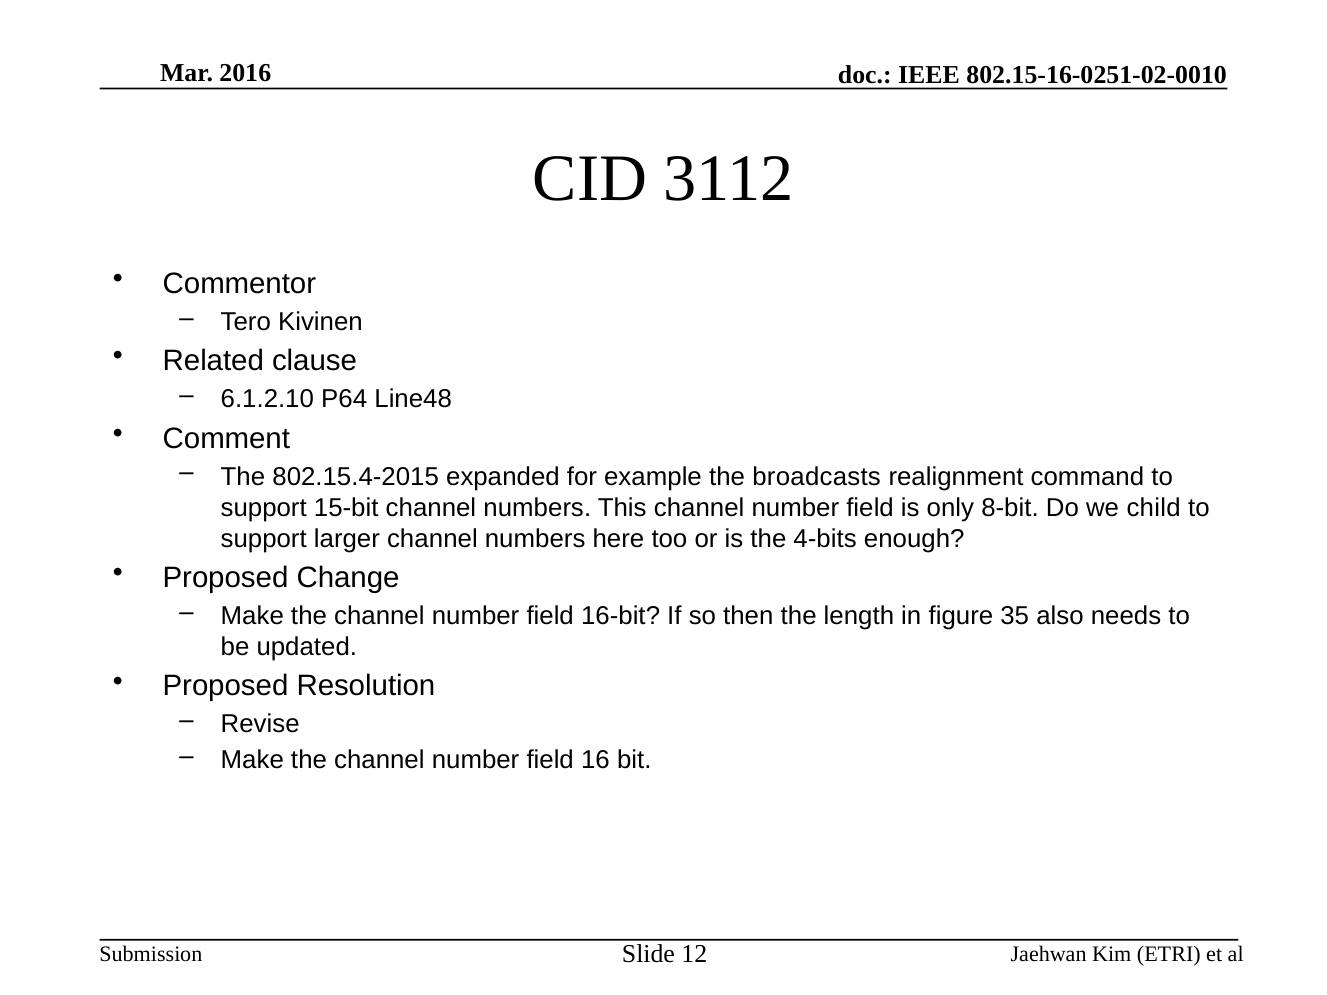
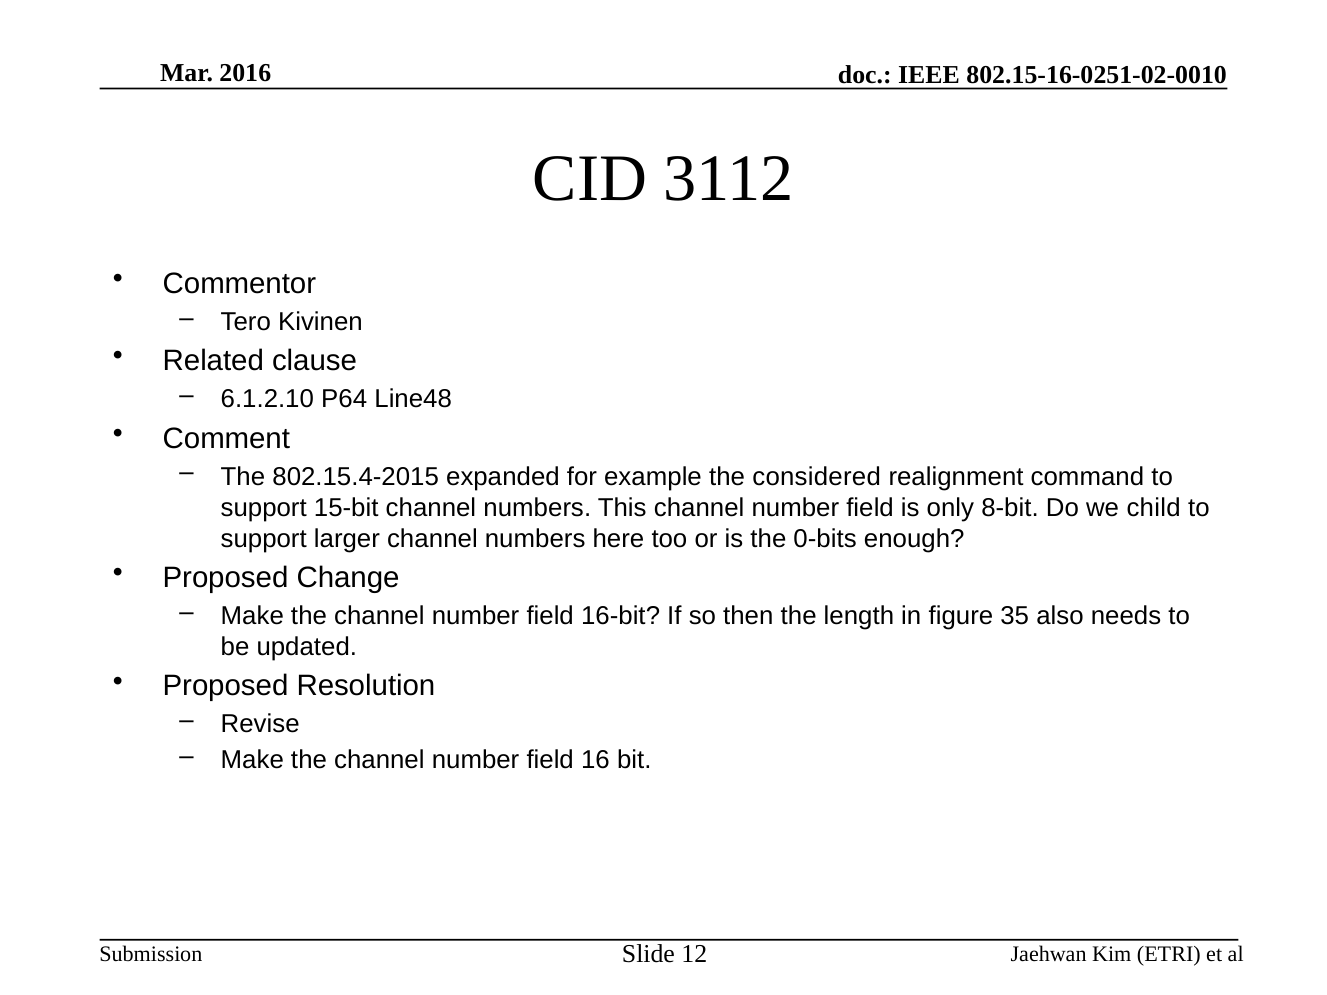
broadcasts: broadcasts -> considered
4-bits: 4-bits -> 0-bits
